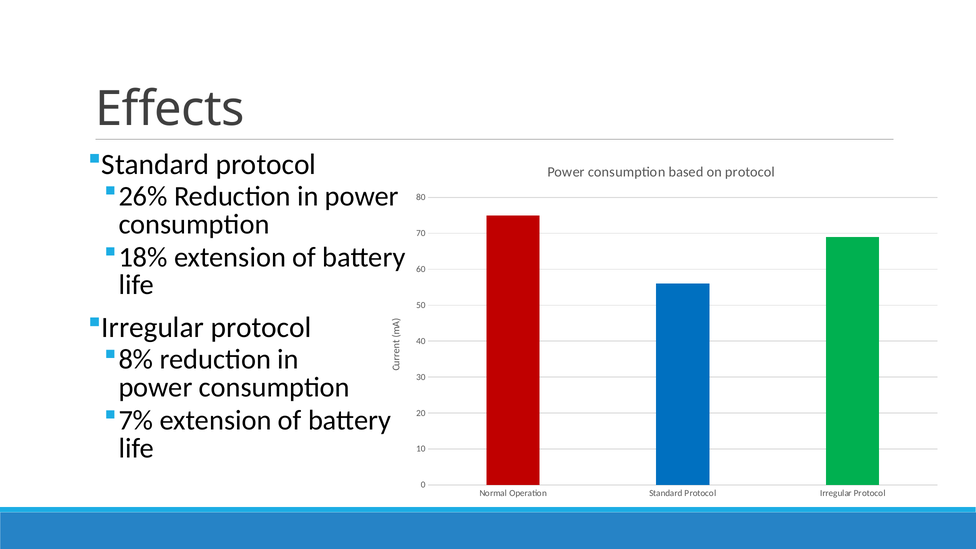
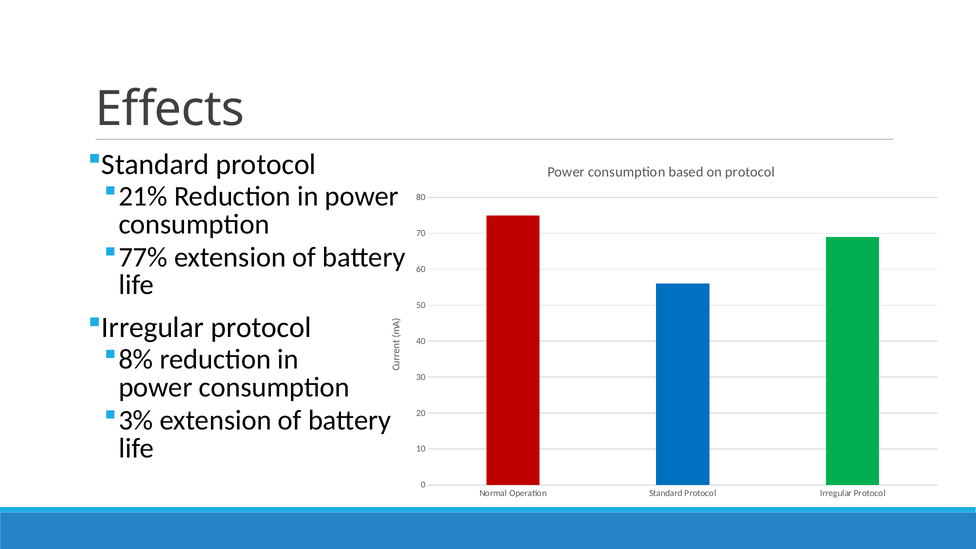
26%: 26% -> 21%
18%: 18% -> 77%
7%: 7% -> 3%
